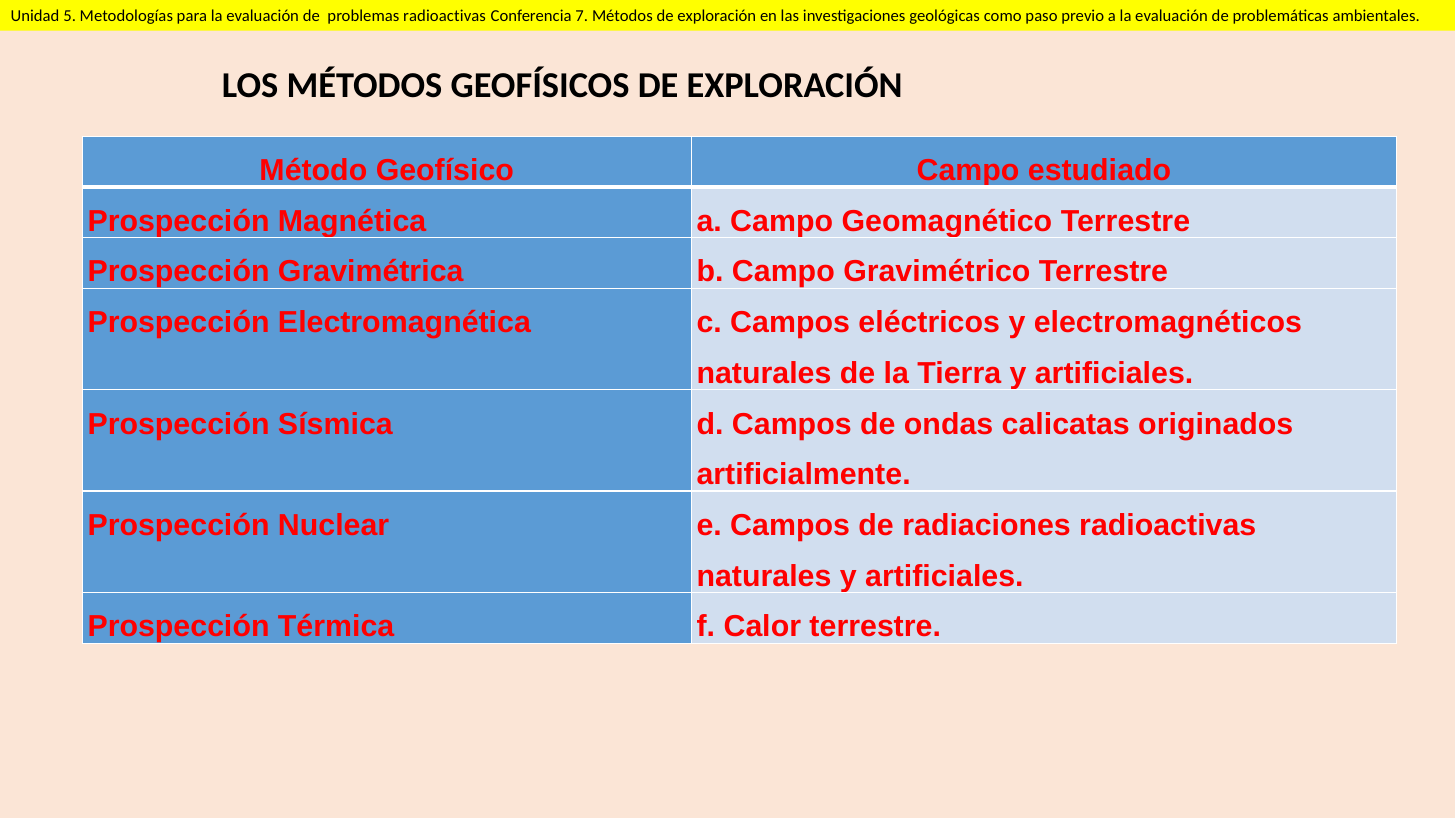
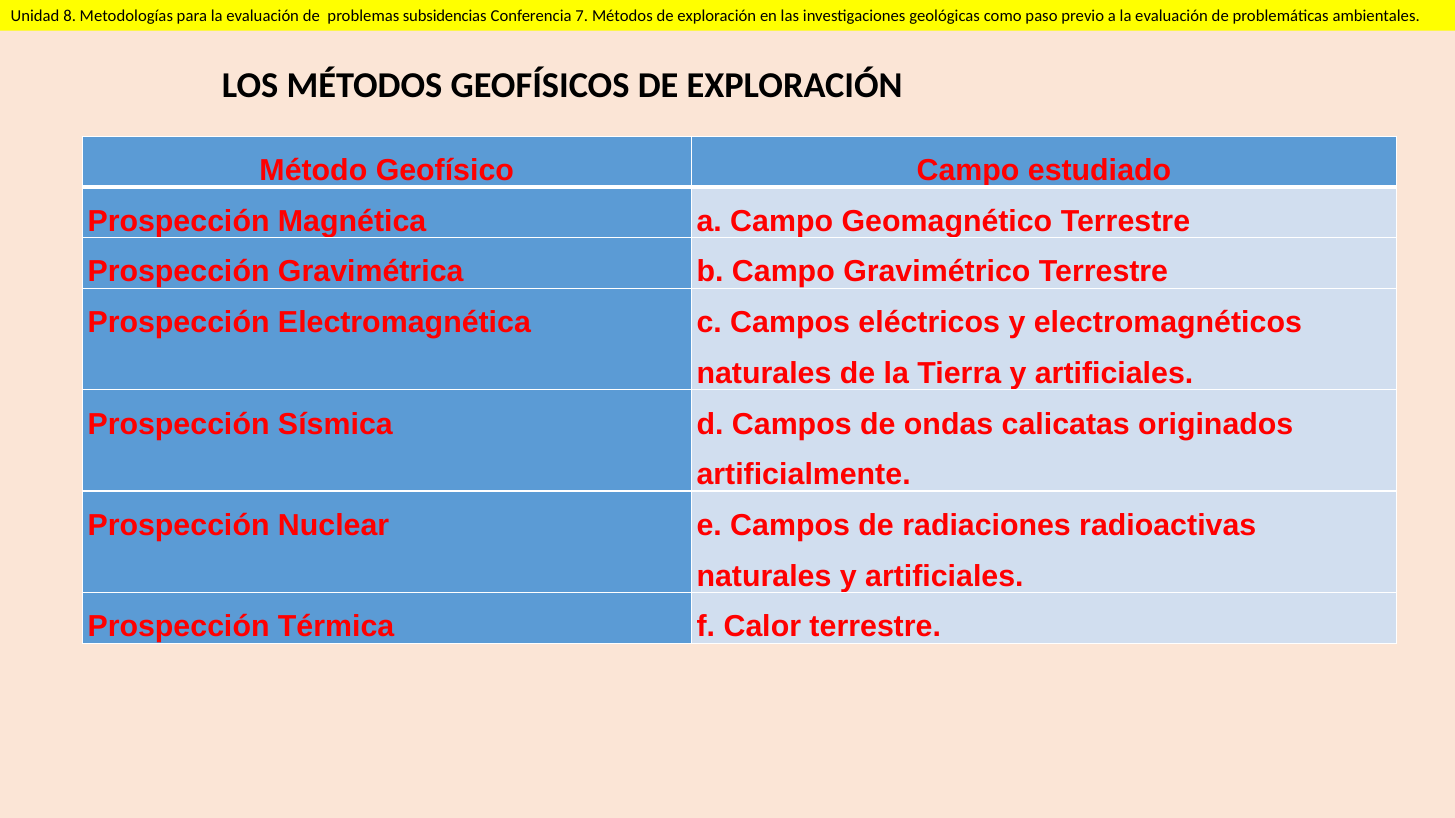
5: 5 -> 8
problemas radioactivas: radioactivas -> subsidencias
